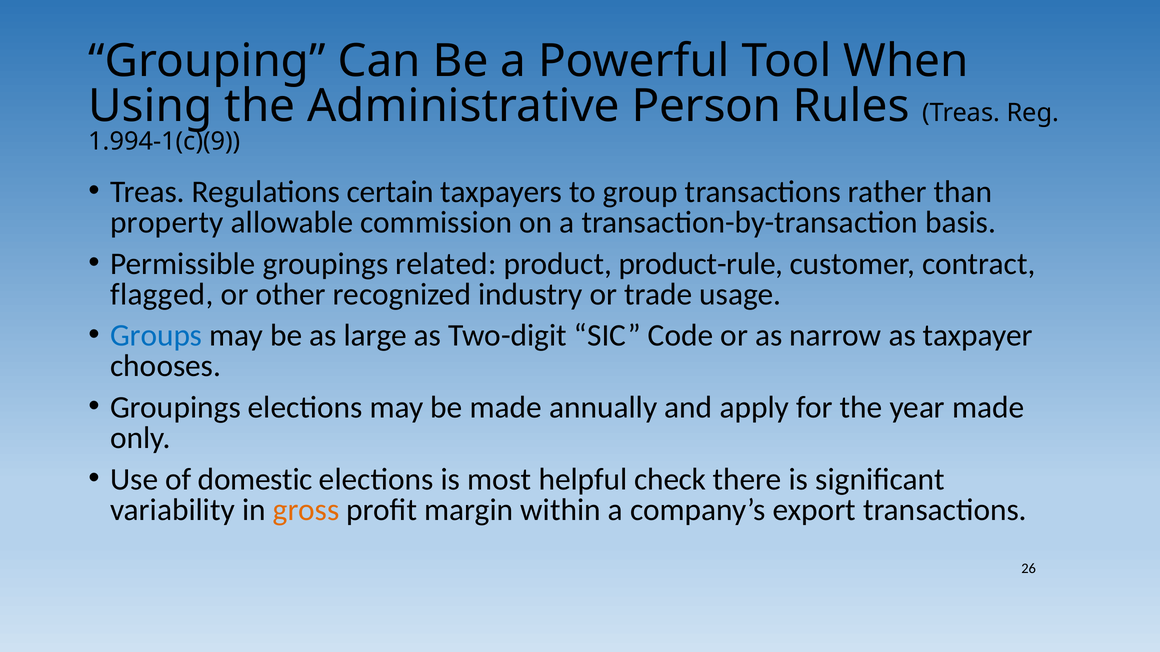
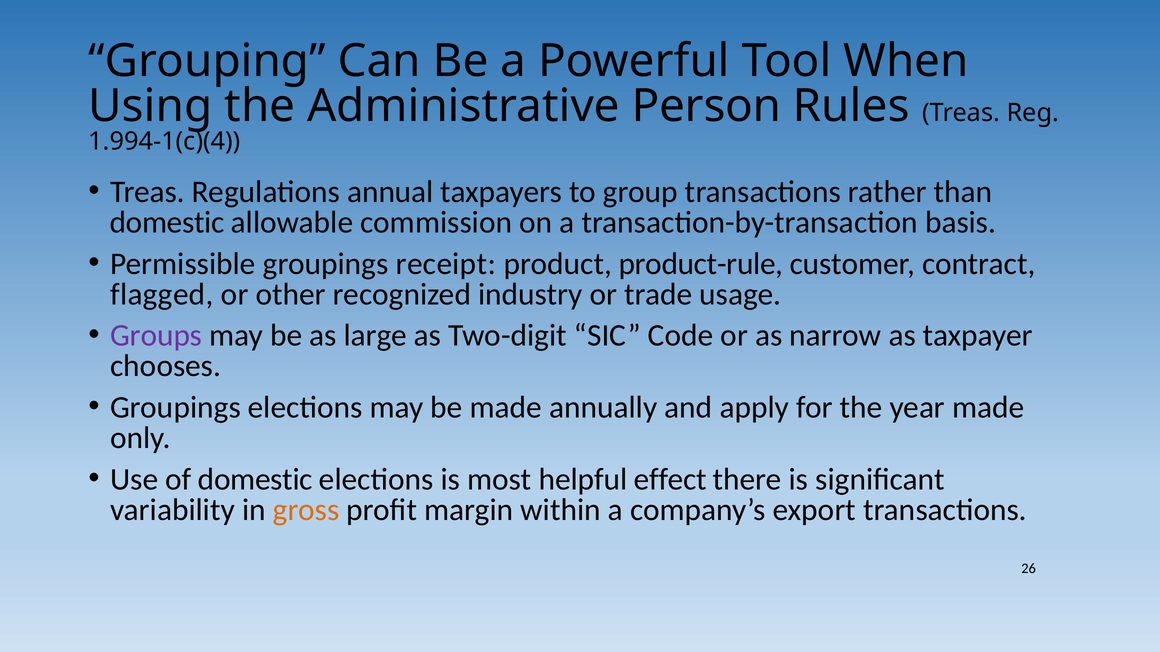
1.994-1(c)(9: 1.994-1(c)(9 -> 1.994-1(c)(4
certain: certain -> annual
property at (167, 223): property -> domestic
related: related -> receipt
Groups colour: blue -> purple
check: check -> effect
